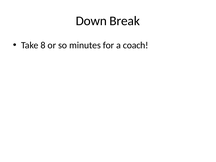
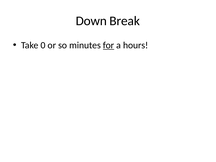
8: 8 -> 0
for underline: none -> present
coach: coach -> hours
